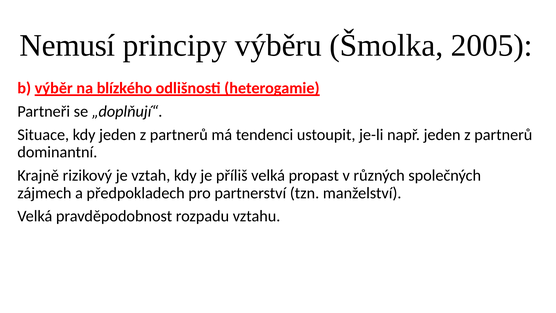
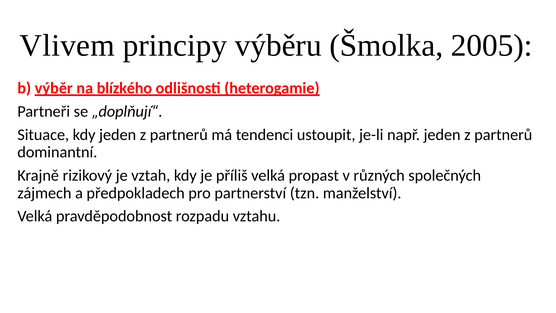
Nemusí: Nemusí -> Vlivem
